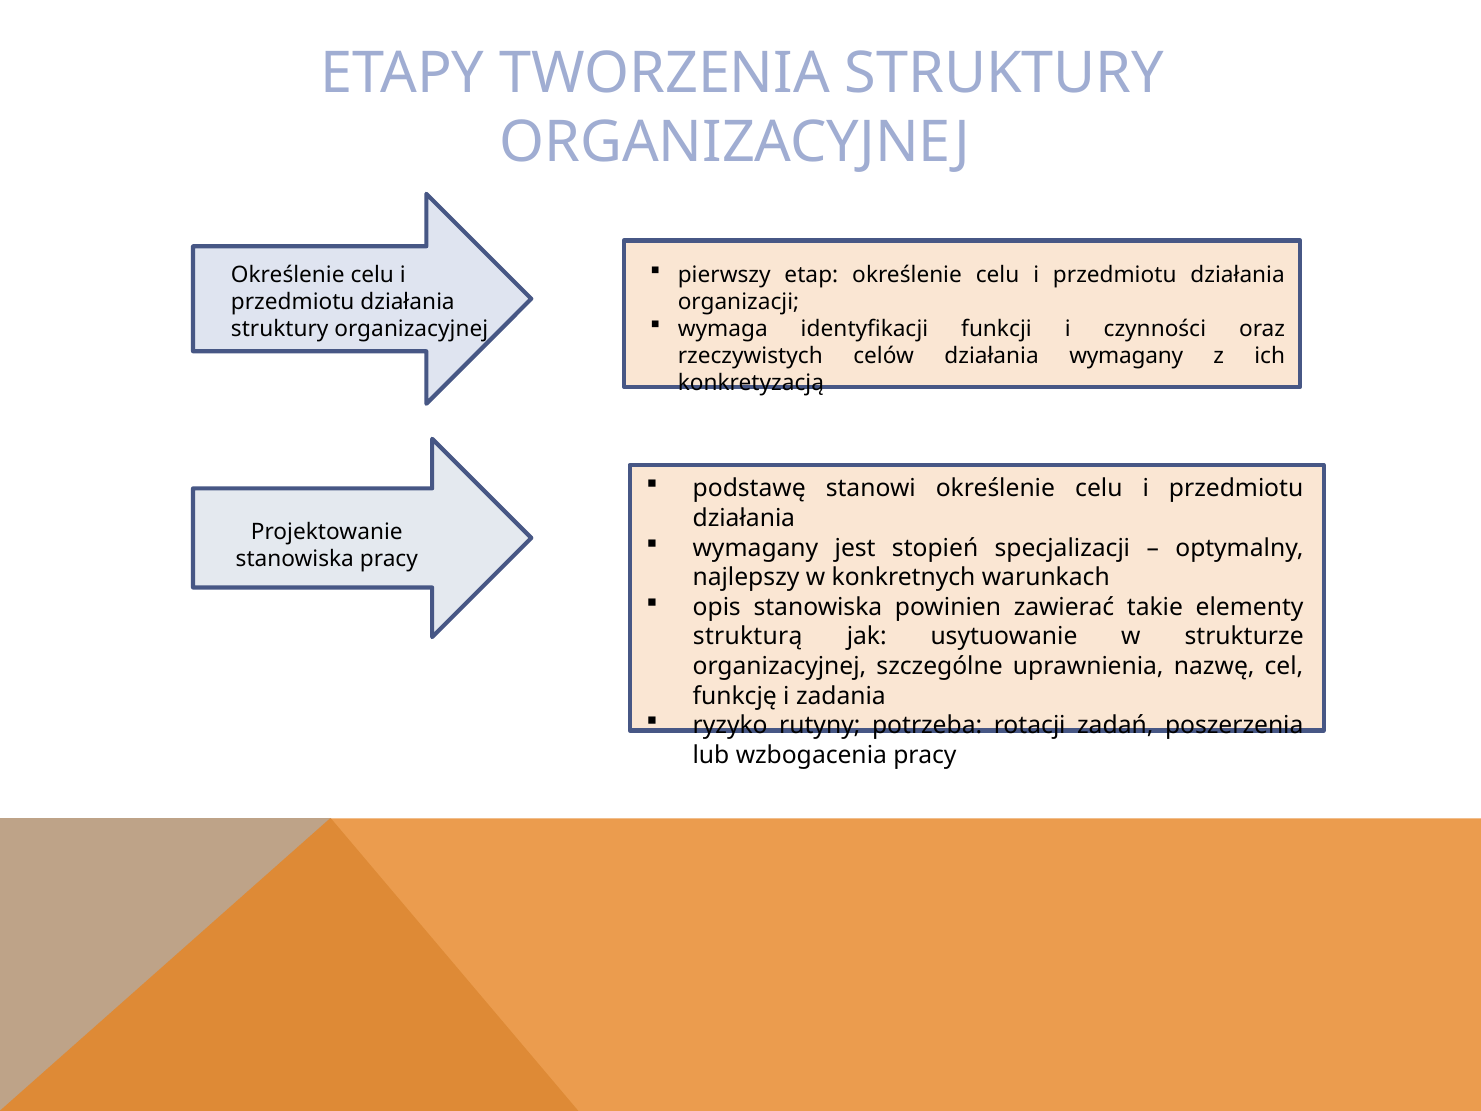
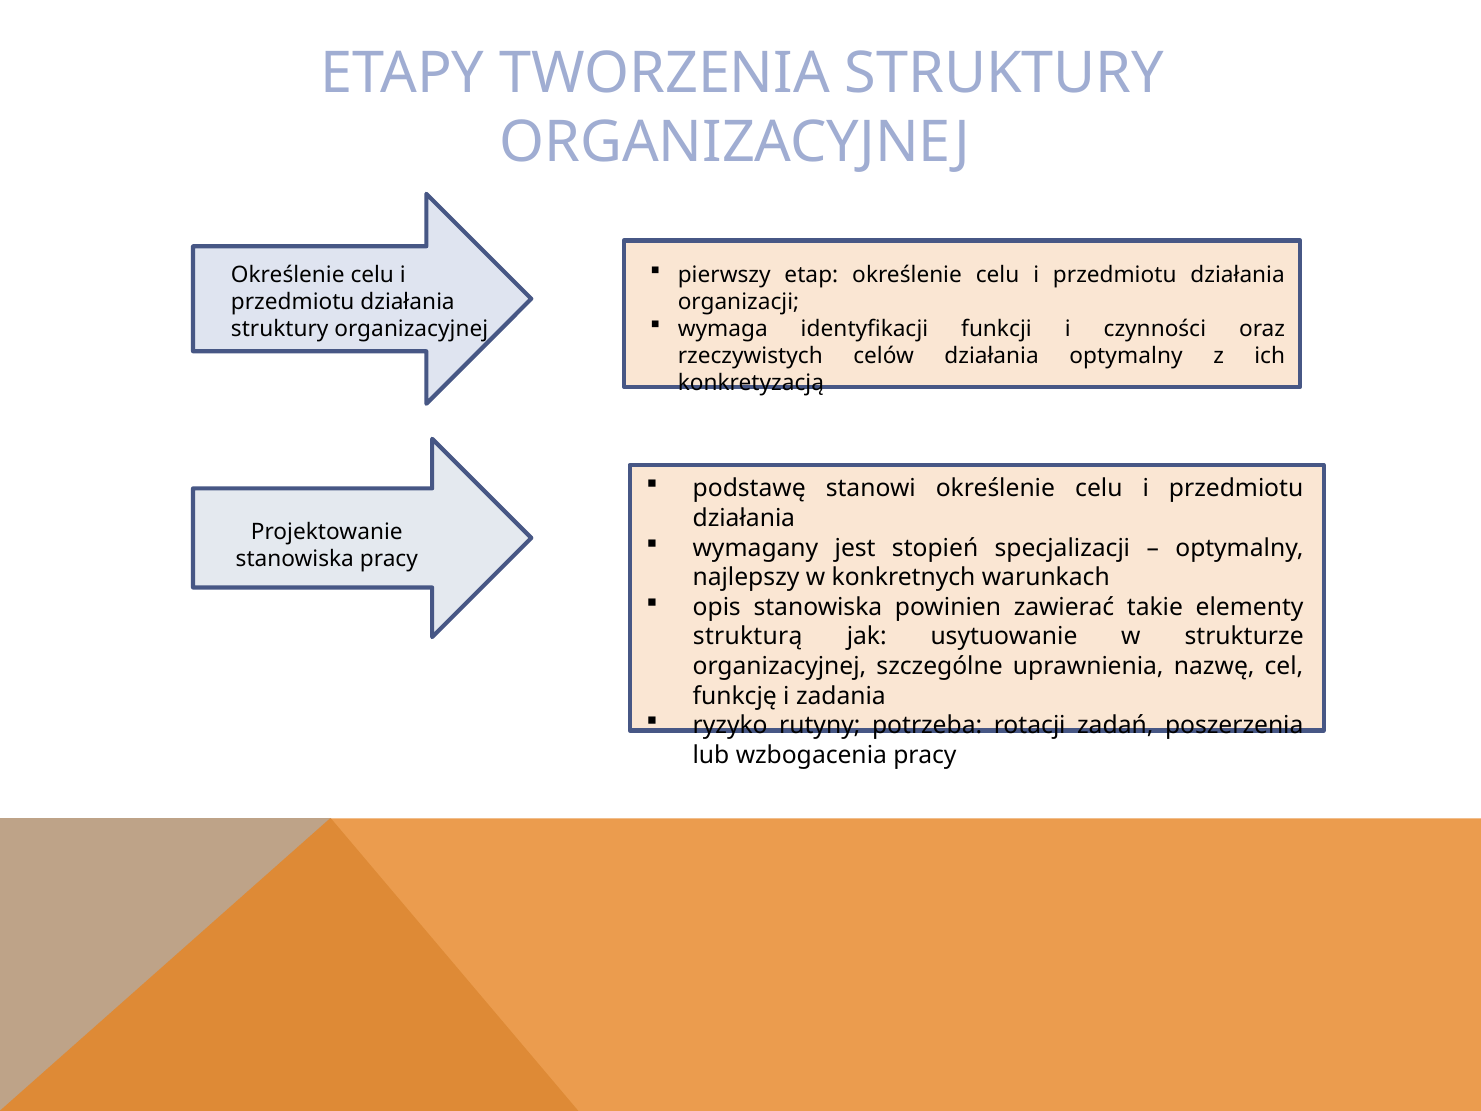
działania wymagany: wymagany -> optymalny
